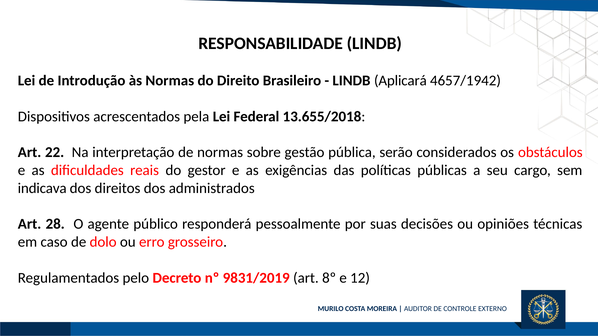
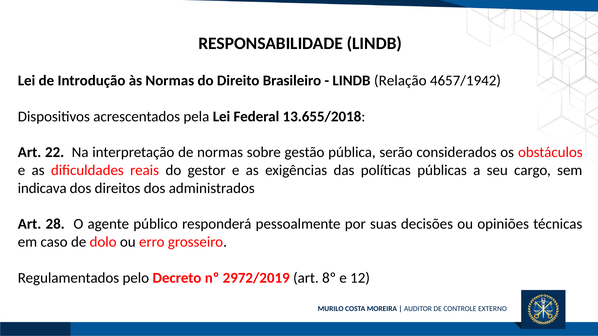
Aplicará: Aplicará -> Relação
9831/2019: 9831/2019 -> 2972/2019
